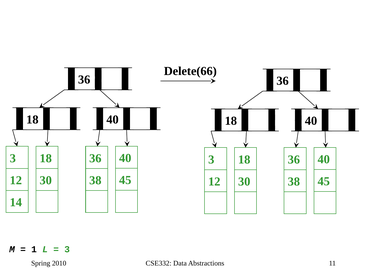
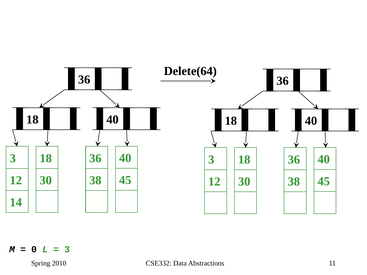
Delete(66: Delete(66 -> Delete(64
1: 1 -> 0
